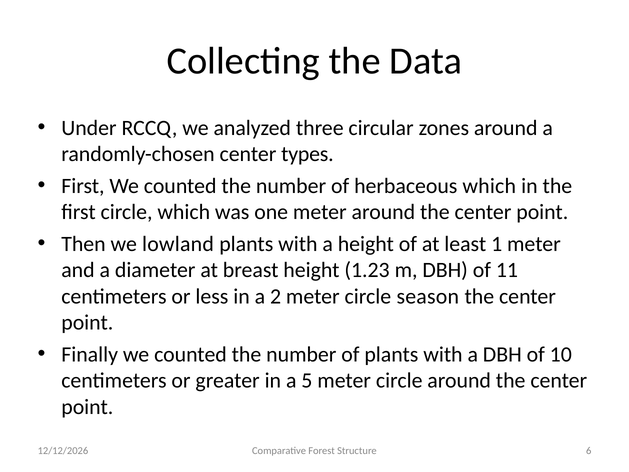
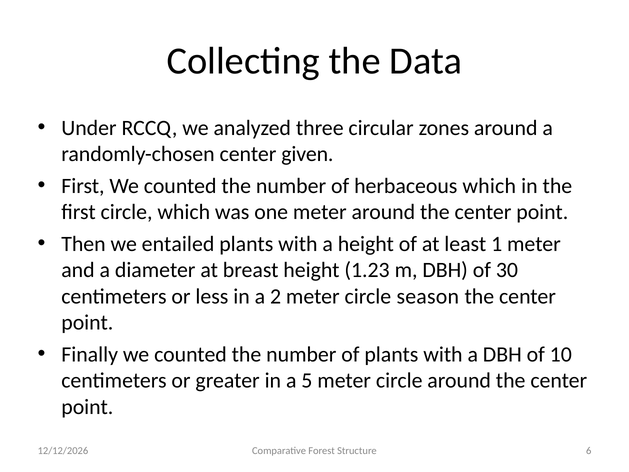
types: types -> given
lowland: lowland -> entailed
11: 11 -> 30
